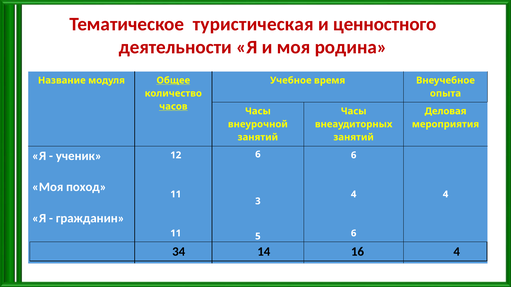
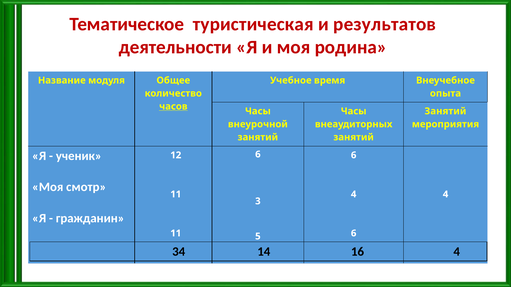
ценностного: ценностного -> результатов
Общее underline: present -> none
Деловая at (446, 111): Деловая -> Занятий
поход: поход -> смотр
